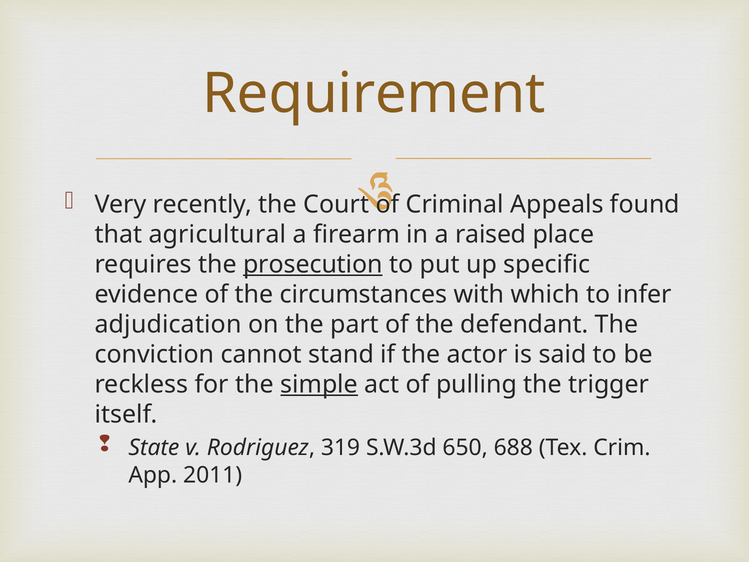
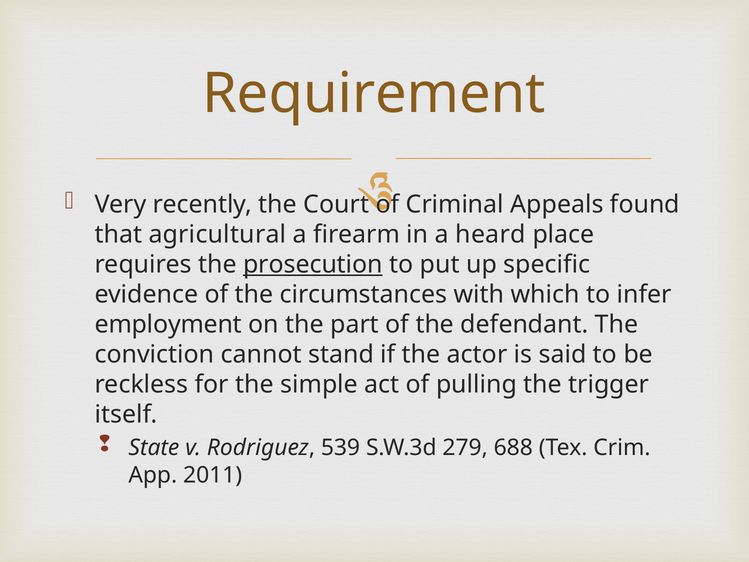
raised: raised -> heard
adjudication: adjudication -> employment
simple underline: present -> none
319: 319 -> 539
650: 650 -> 279
